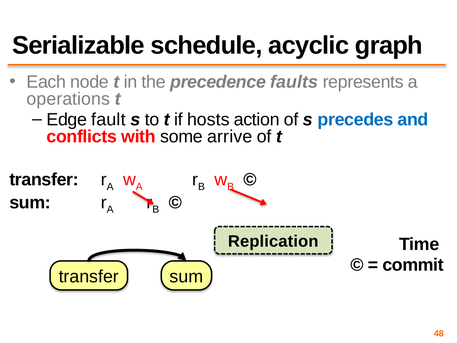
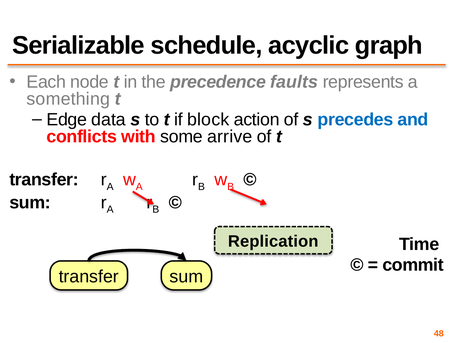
operations: operations -> something
fault: fault -> data
hosts: hosts -> block
